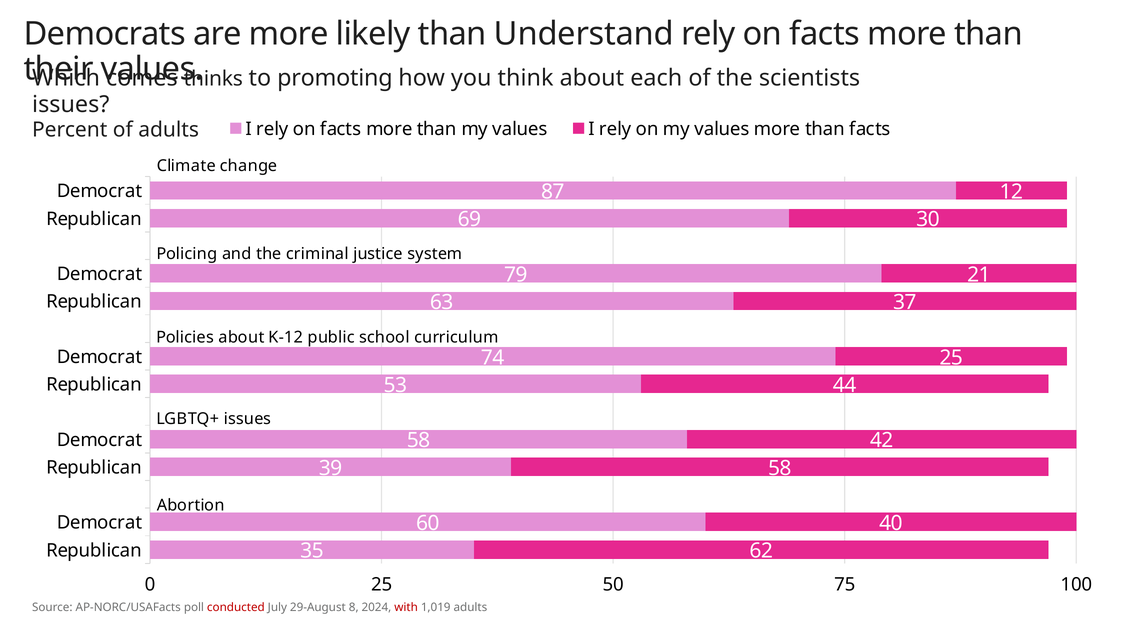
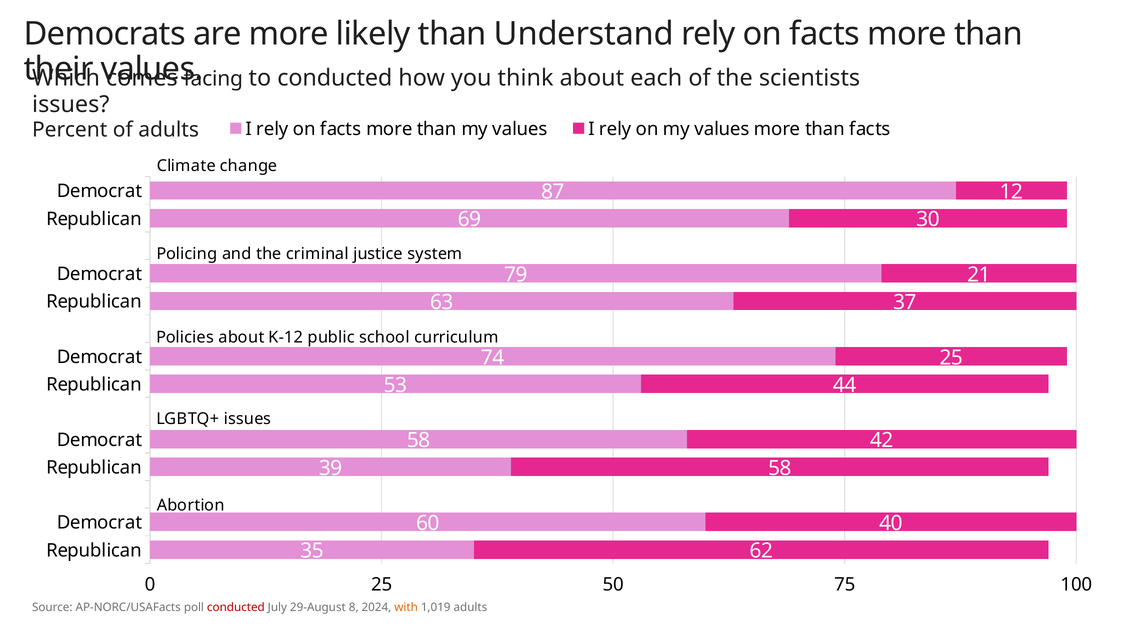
thinks: thinks -> facing
to promoting: promoting -> conducted
with colour: red -> orange
